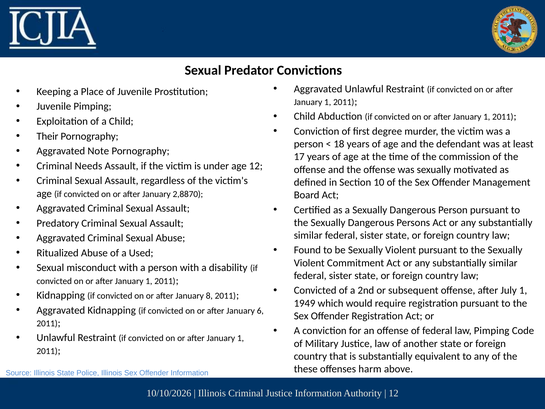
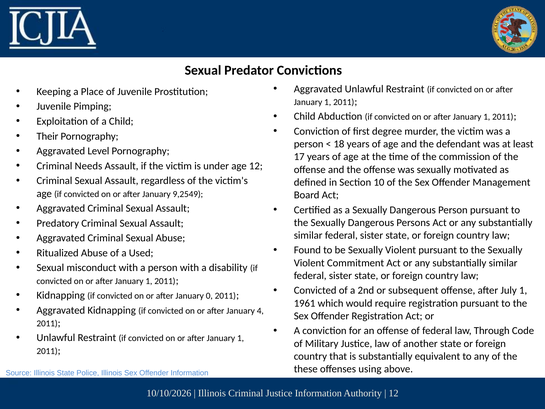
Note: Note -> Level
2,8870: 2,8870 -> 9,2549
8: 8 -> 0
1949: 1949 -> 1961
6: 6 -> 4
law Pimping: Pimping -> Through
harm: harm -> using
